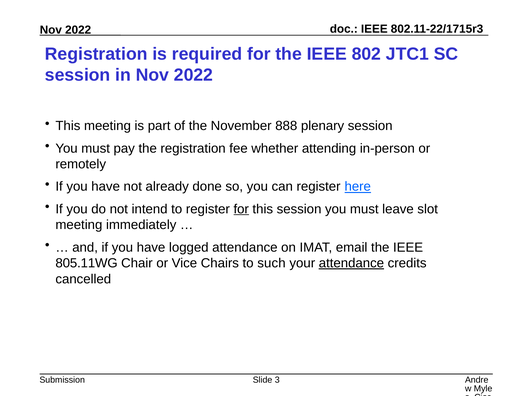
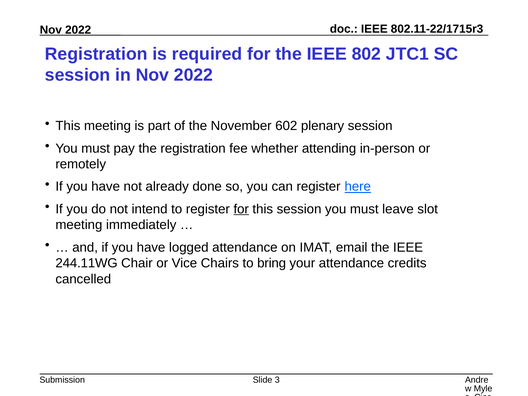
888: 888 -> 602
805.11WG: 805.11WG -> 244.11WG
such: such -> bring
attendance at (351, 263) underline: present -> none
